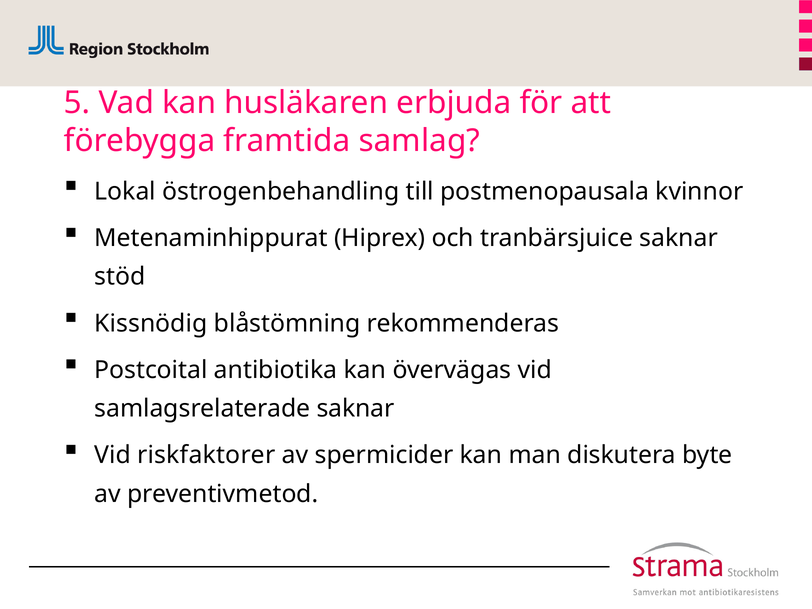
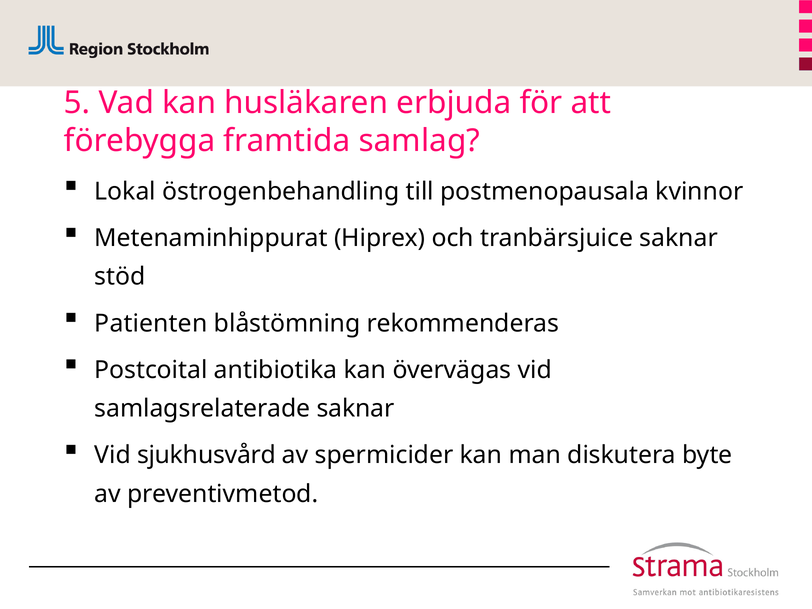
Kissnödig: Kissnödig -> Patienten
riskfaktorer: riskfaktorer -> sjukhusvård
